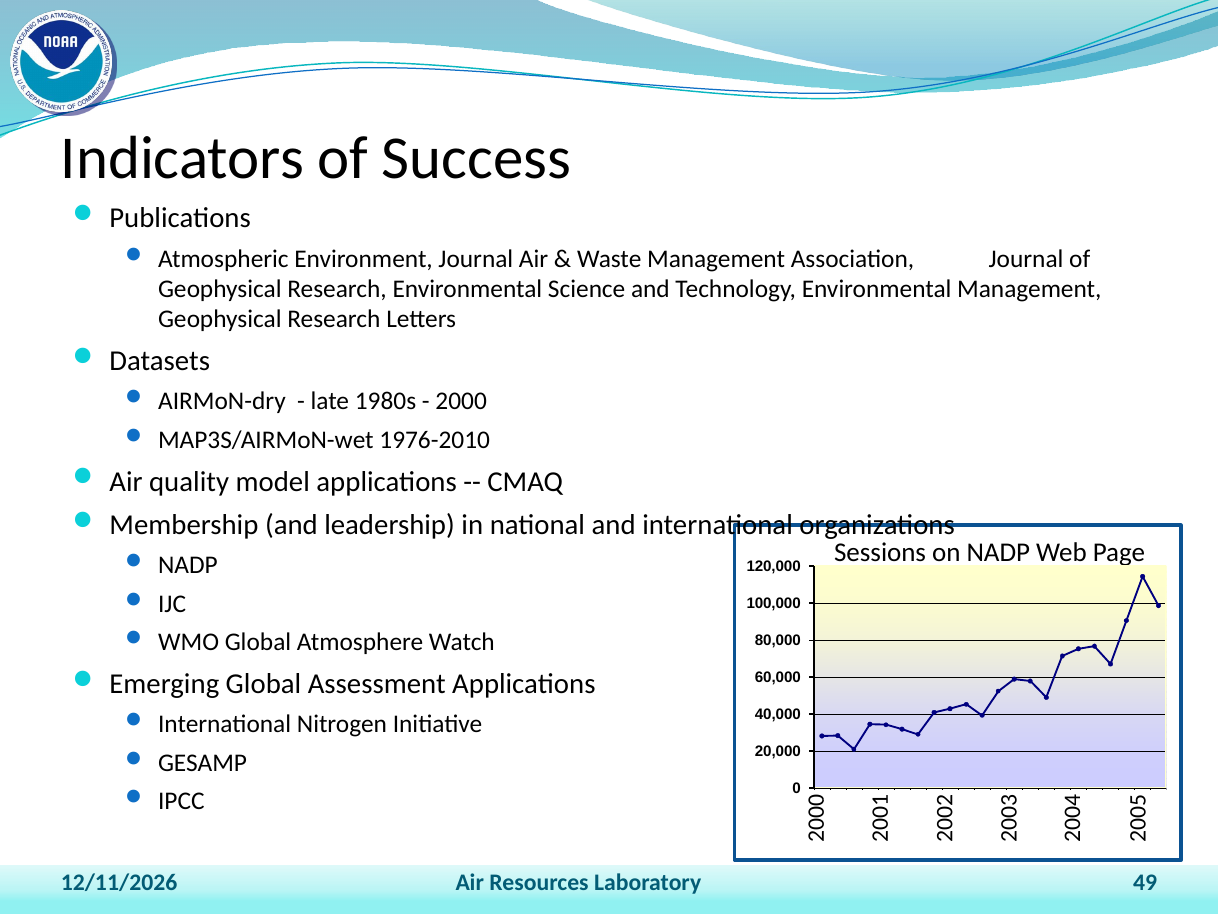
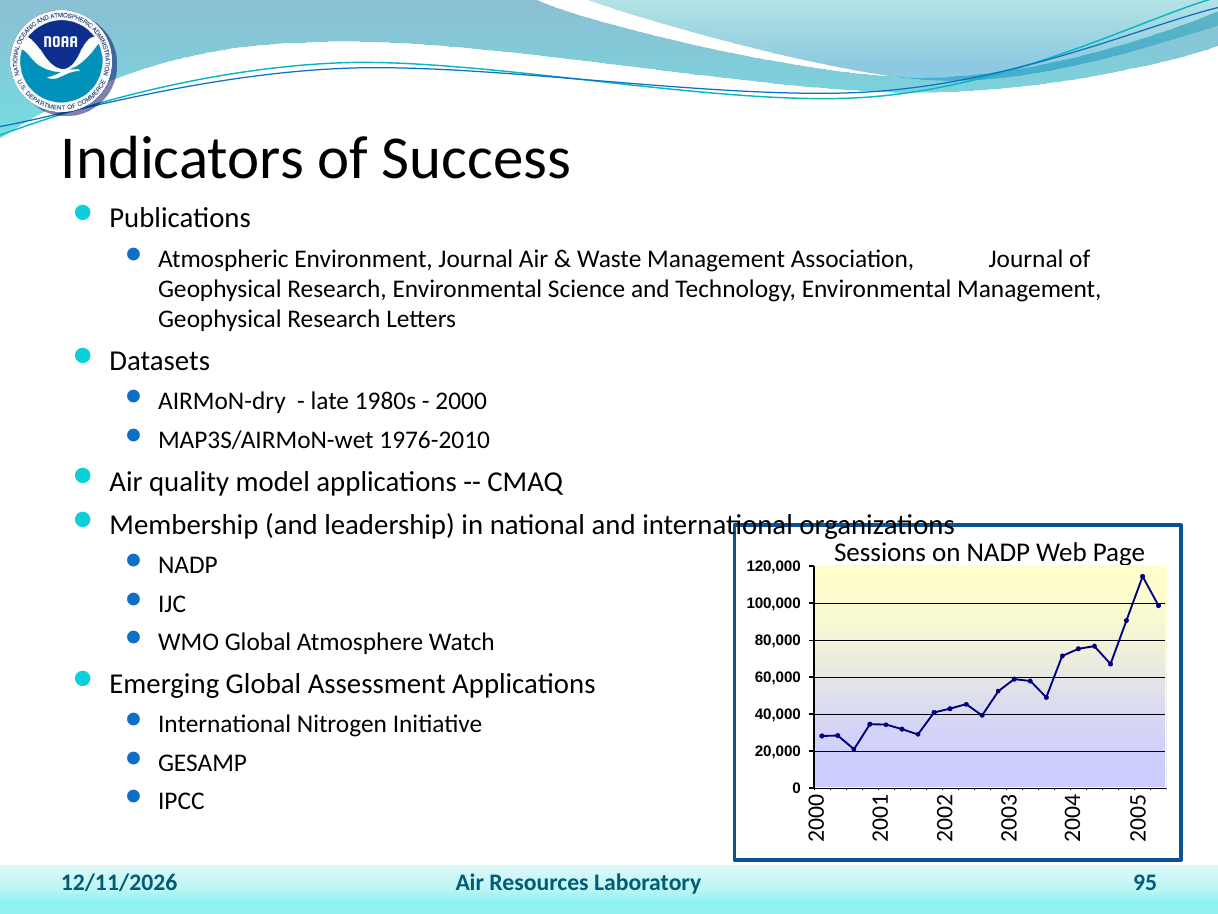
49: 49 -> 95
